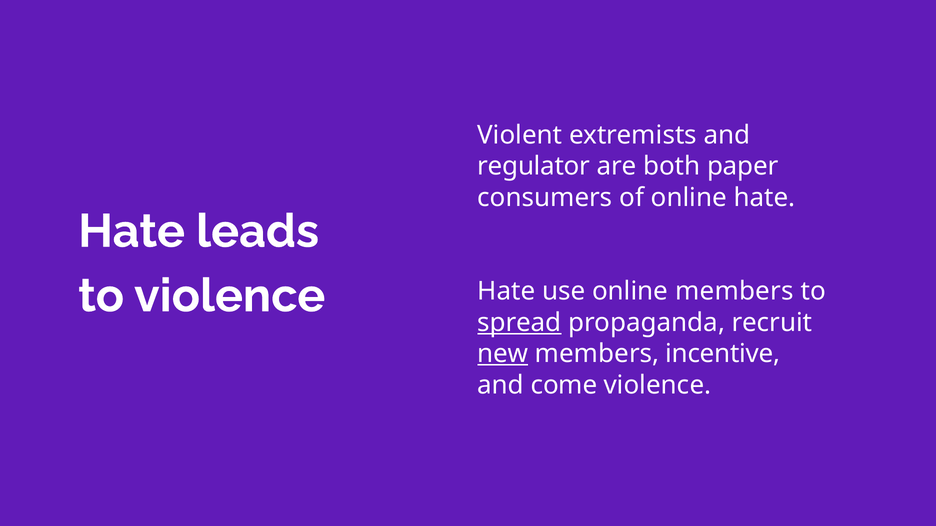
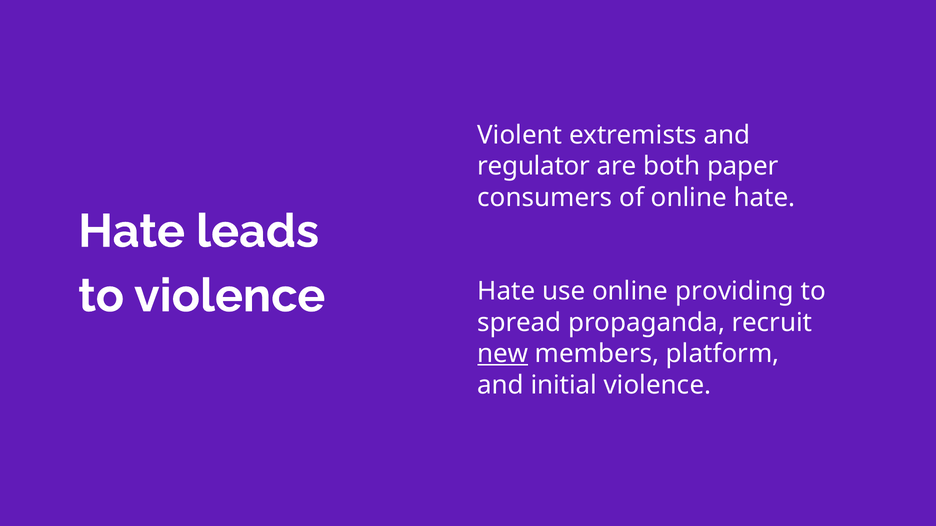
online members: members -> providing
spread underline: present -> none
incentive: incentive -> platform
come: come -> initial
